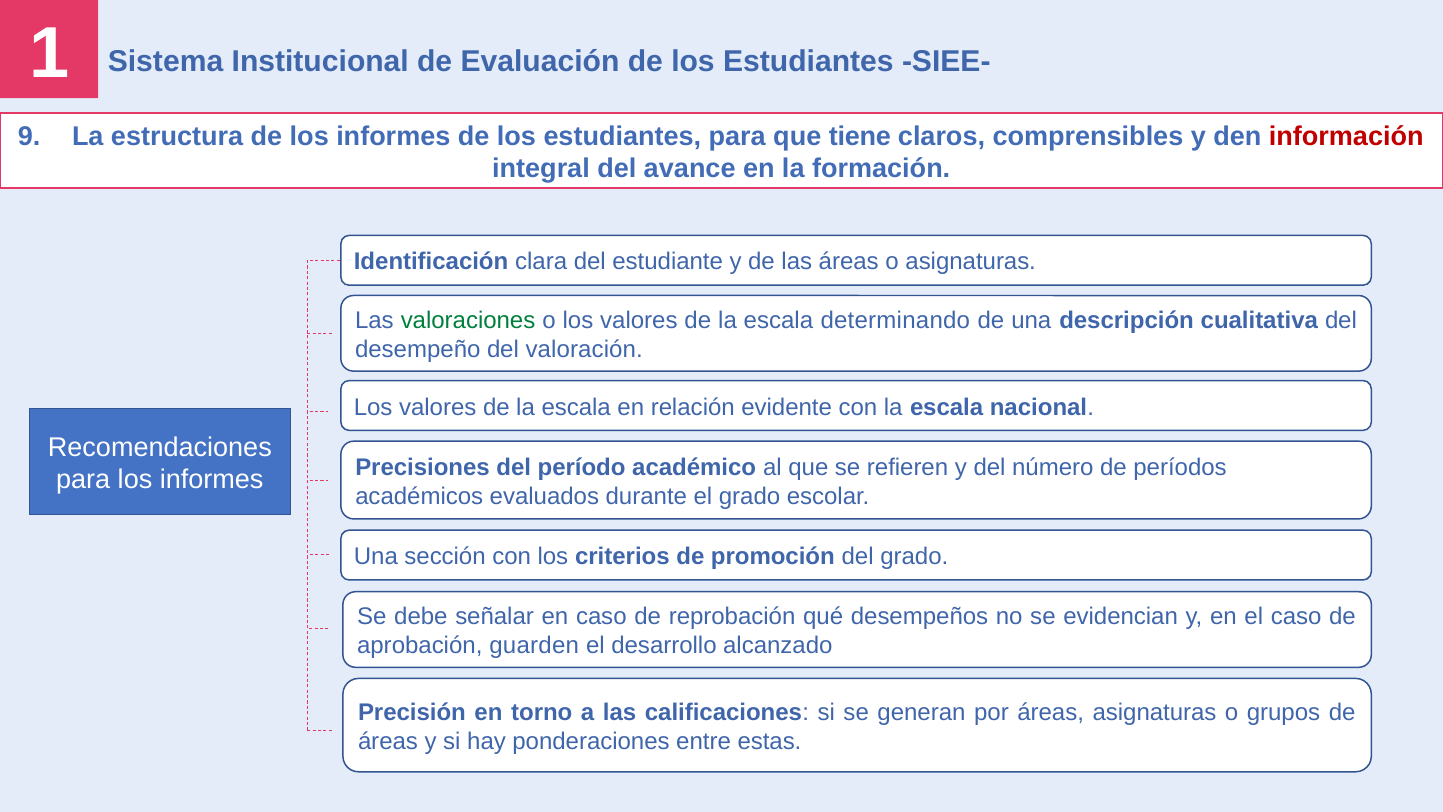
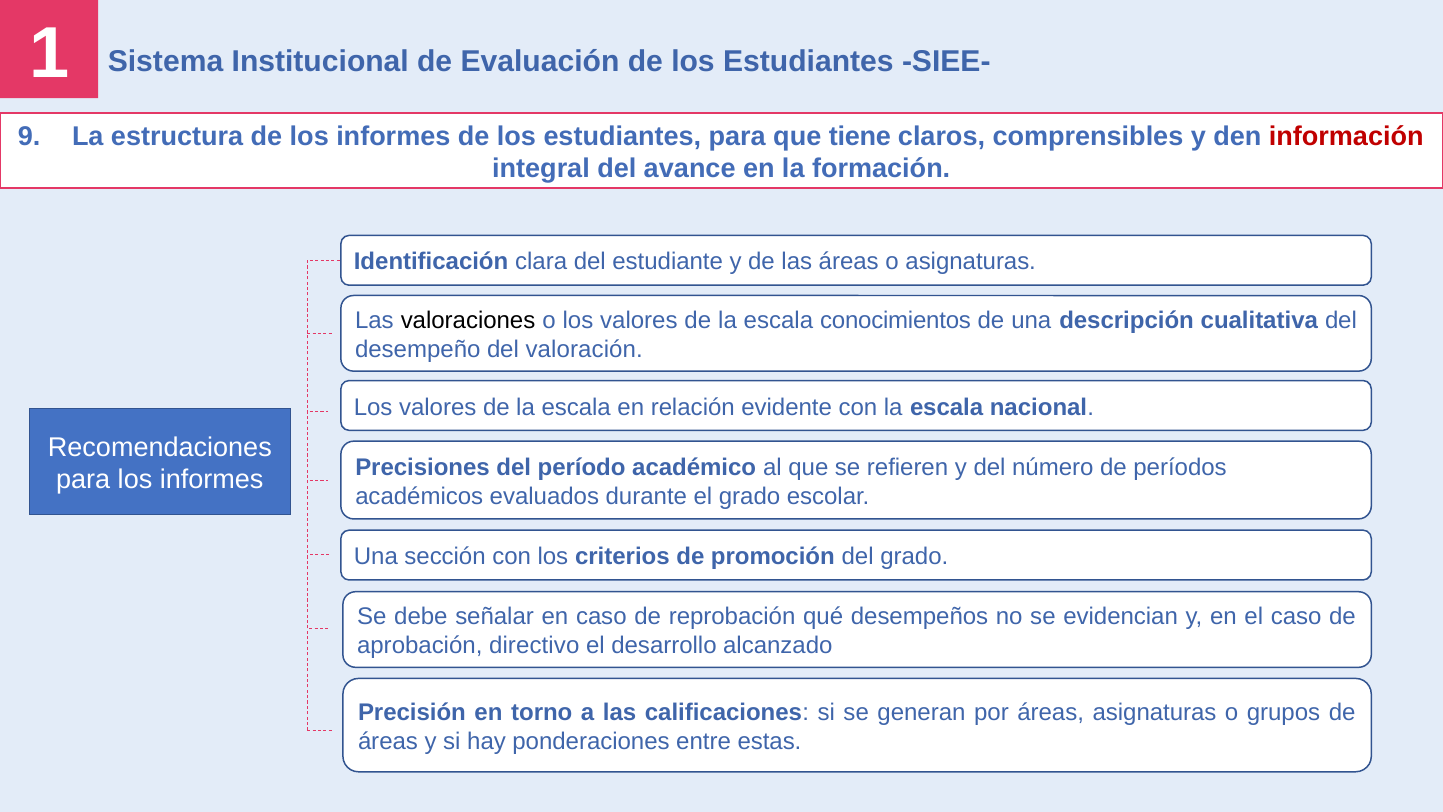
valoraciones colour: green -> black
determinando: determinando -> conocimientos
guarden: guarden -> directivo
